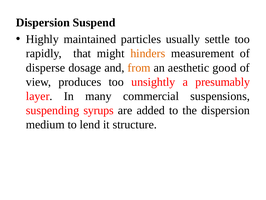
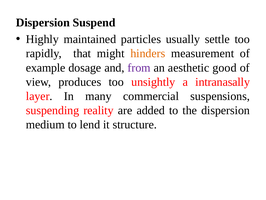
disperse: disperse -> example
from colour: orange -> purple
presumably: presumably -> intranasally
syrups: syrups -> reality
